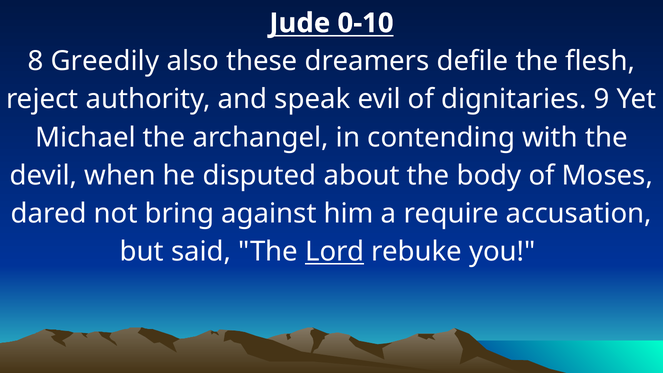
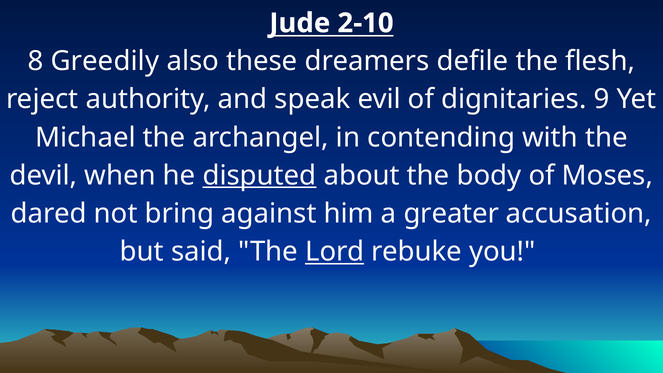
0-10: 0-10 -> 2-10
disputed underline: none -> present
require: require -> greater
